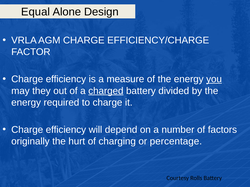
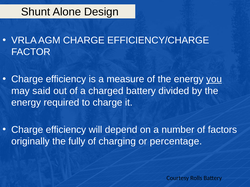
Equal: Equal -> Shunt
they: they -> said
charged underline: present -> none
hurt: hurt -> fully
